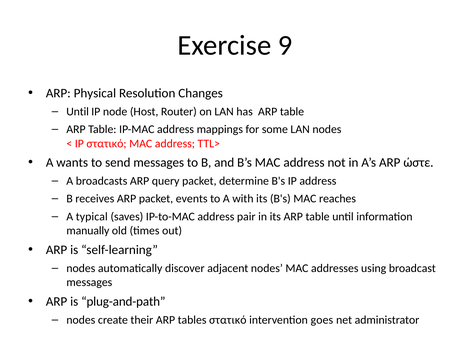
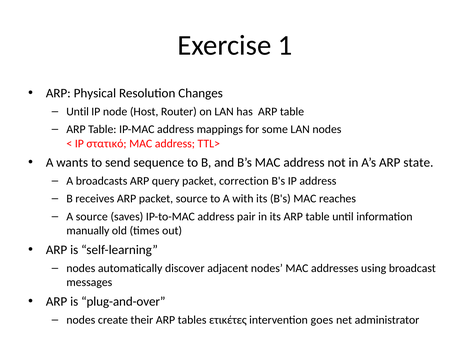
9: 9 -> 1
send messages: messages -> sequence
ώστε: ώστε -> state
determine: determine -> correction
packet events: events -> source
A typical: typical -> source
plug-and-path: plug-and-path -> plug-and-over
tables στατικό: στατικό -> ετικέτες
